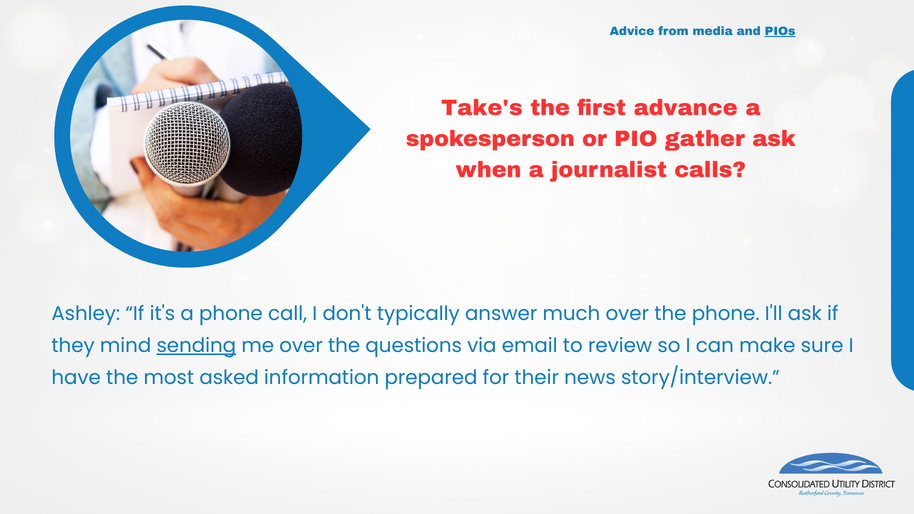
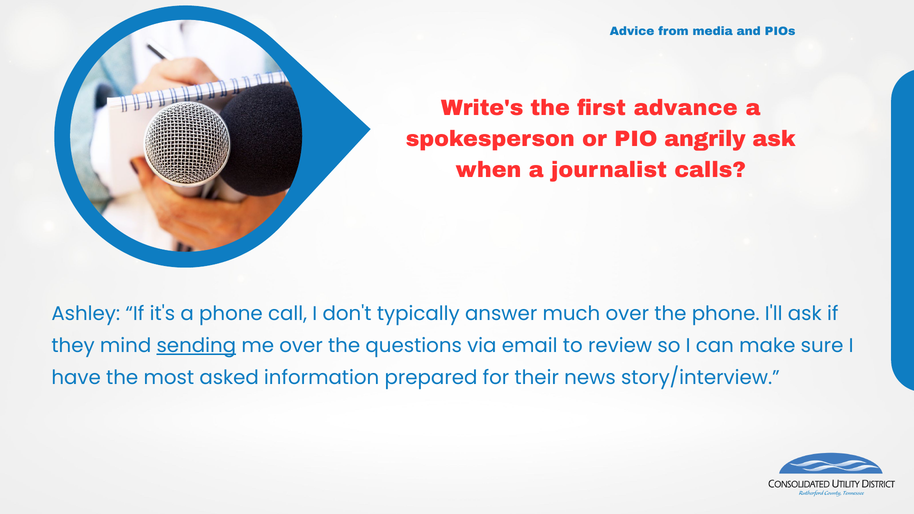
PIOs underline: present -> none
Take's: Take's -> Write's
gather: gather -> angrily
